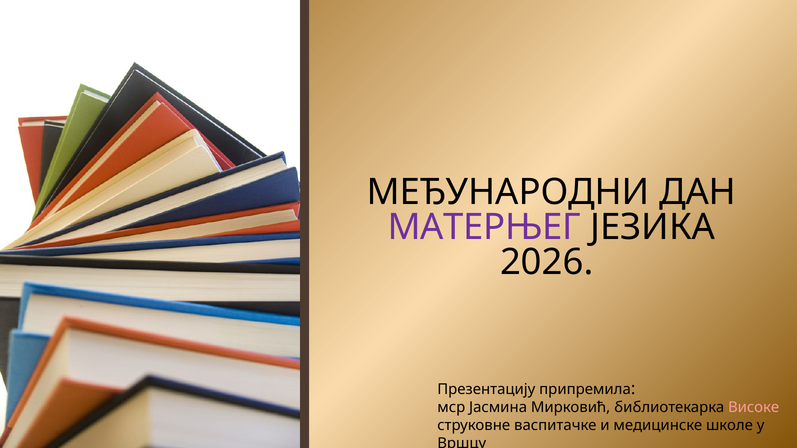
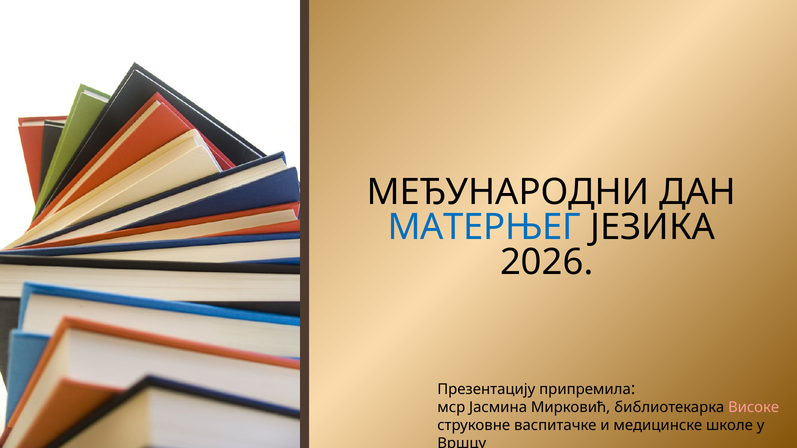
МАТЕРЊЕГ colour: purple -> blue
